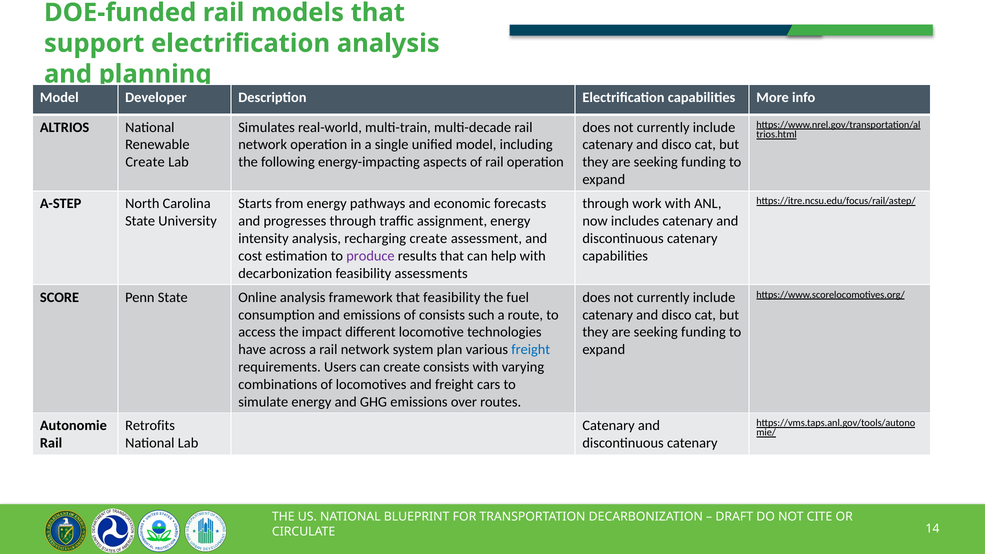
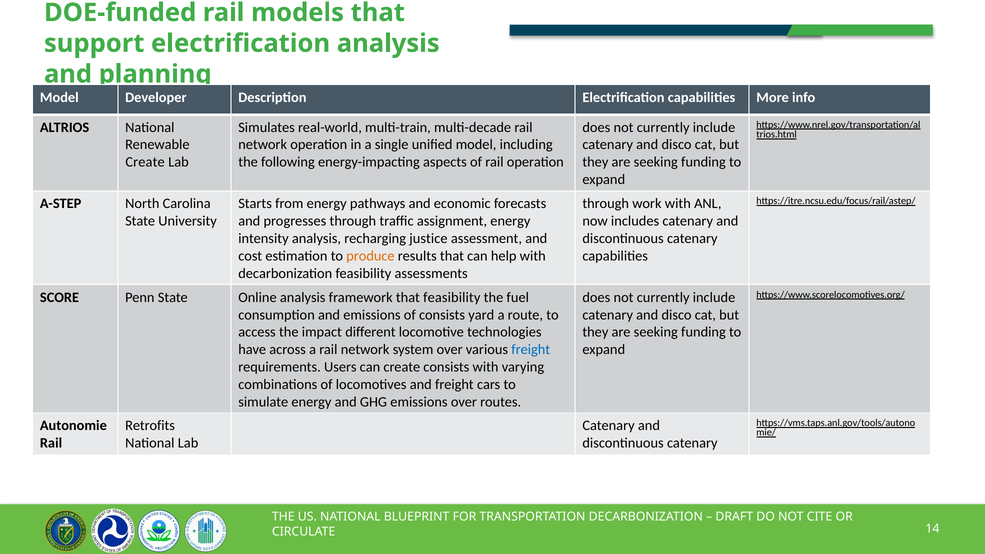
recharging create: create -> justice
produce colour: purple -> orange
such: such -> yard
system plan: plan -> over
